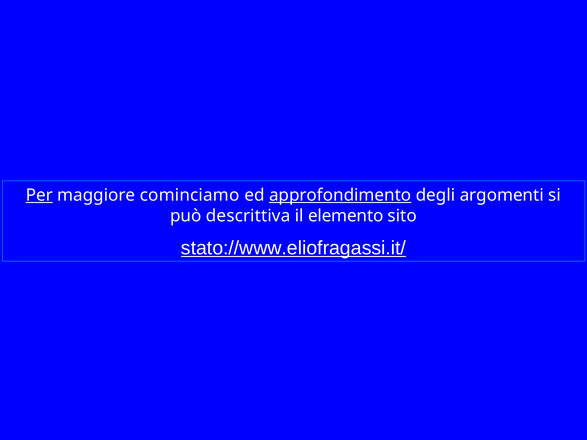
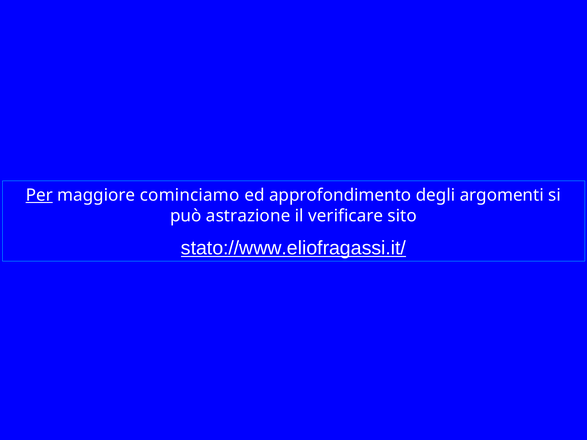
approfondimento underline: present -> none
descrittiva: descrittiva -> astrazione
elemento: elemento -> verificare
